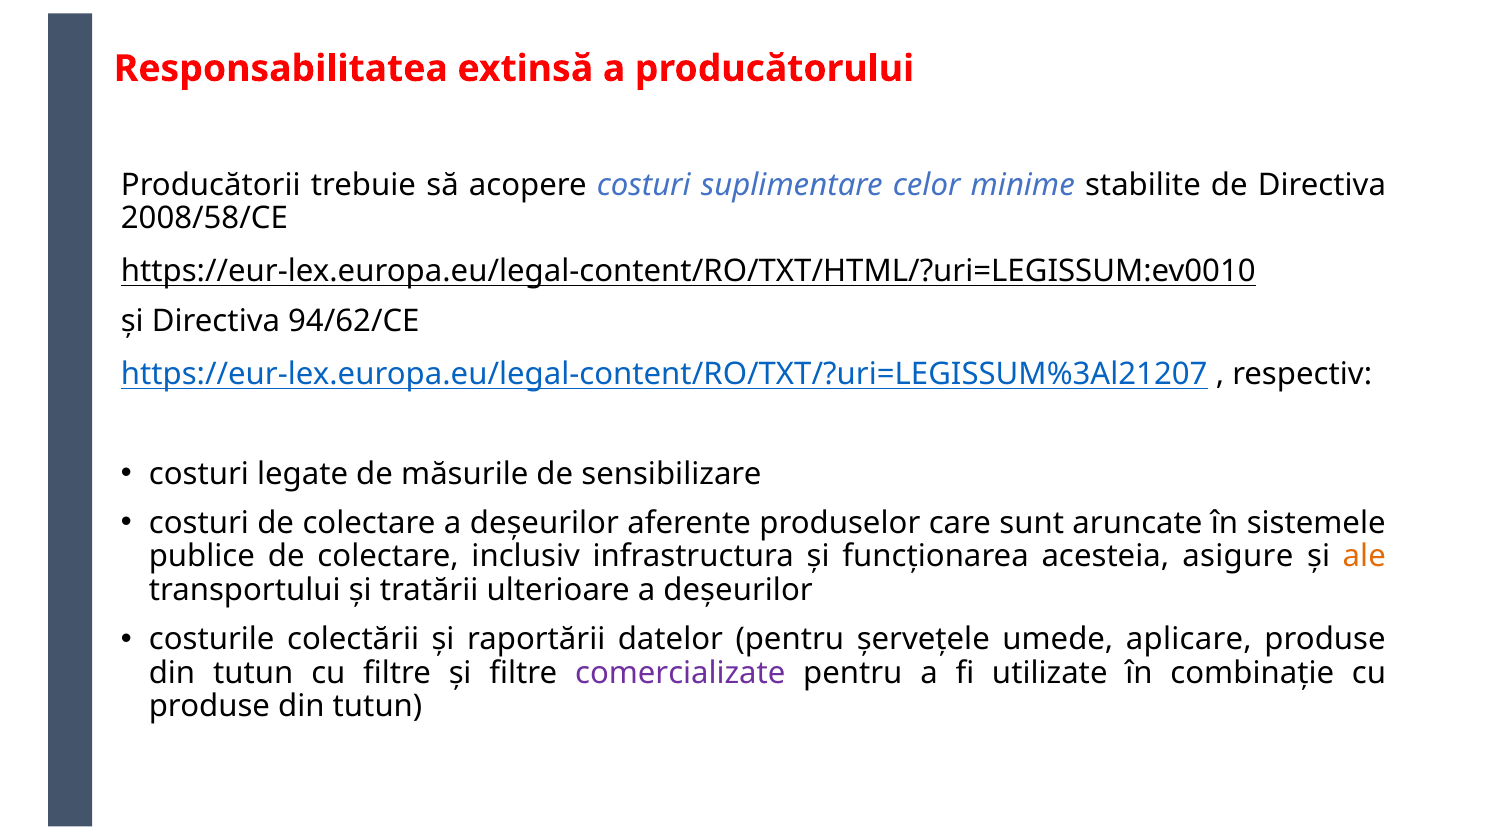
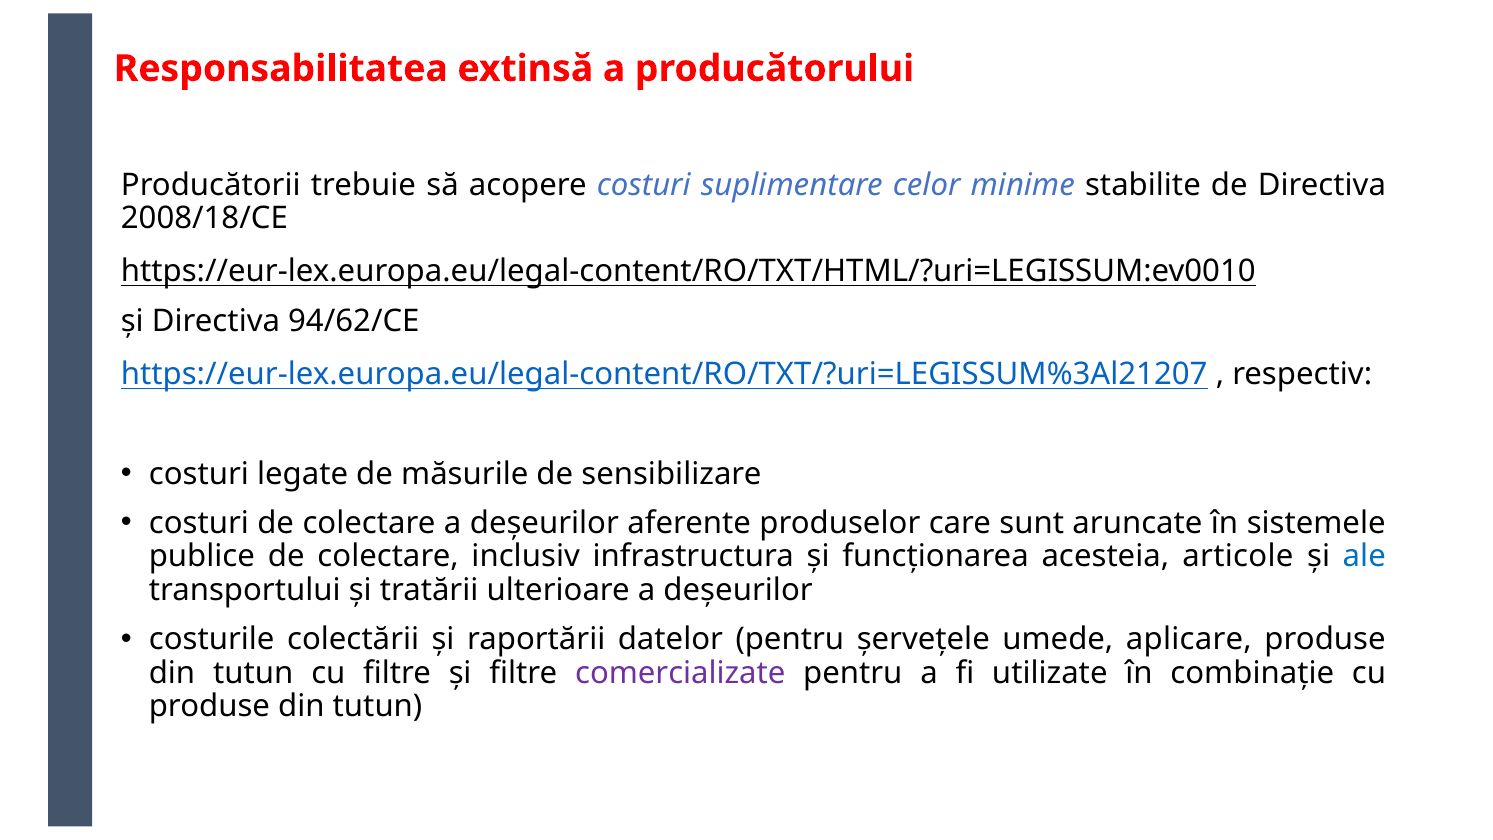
2008/58/CE: 2008/58/CE -> 2008/18/CE
asigure: asigure -> articole
ale colour: orange -> blue
